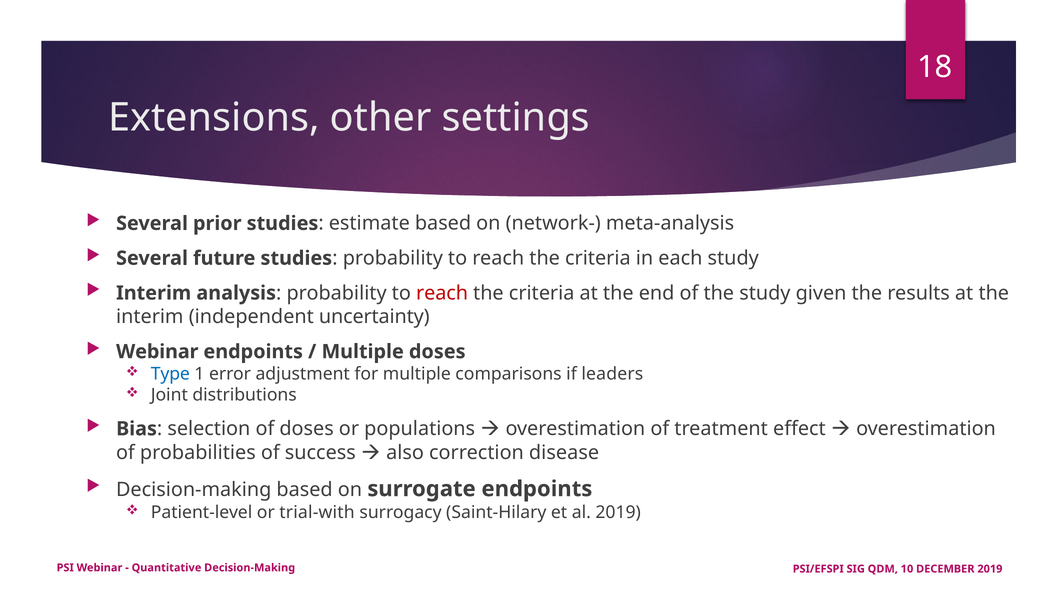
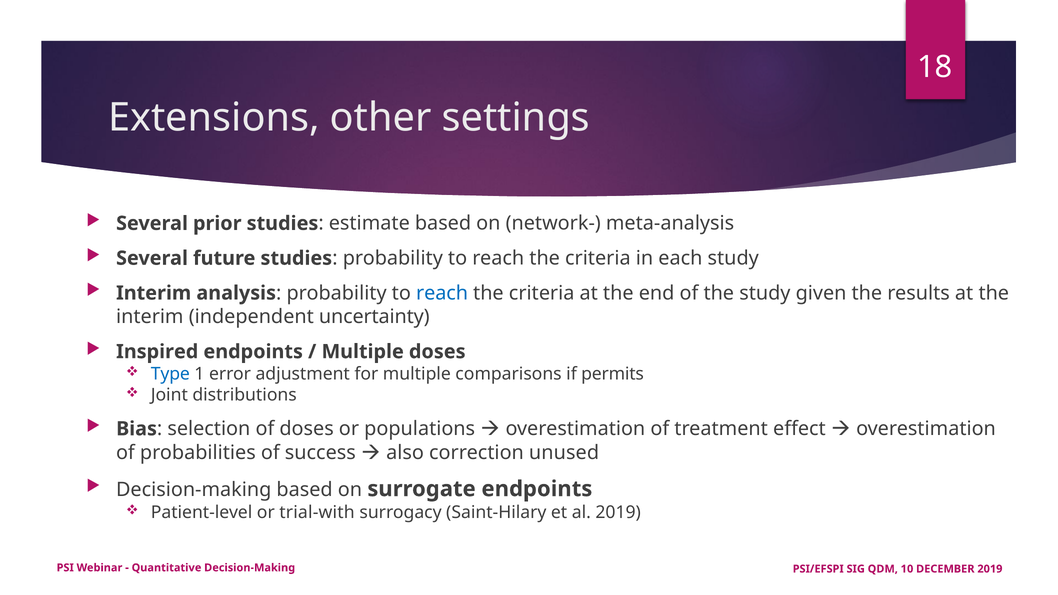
reach at (442, 293) colour: red -> blue
Webinar at (157, 352): Webinar -> Inspired
leaders: leaders -> permits
disease: disease -> unused
